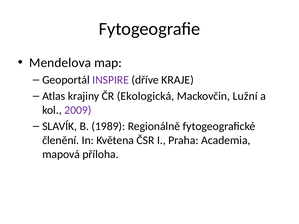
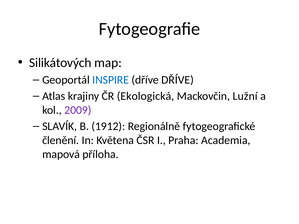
Mendelova: Mendelova -> Silikátových
INSPIRE colour: purple -> blue
dříve KRAJE: KRAJE -> DŘÍVE
1989: 1989 -> 1912
